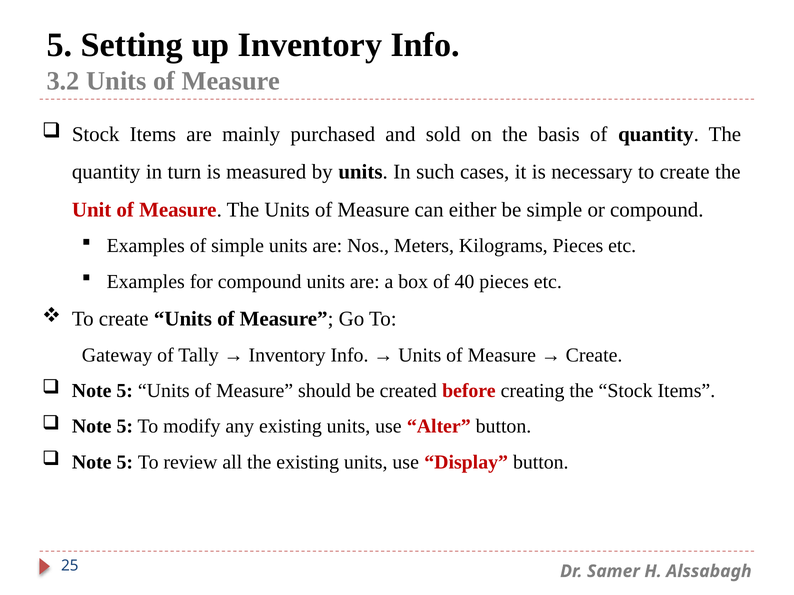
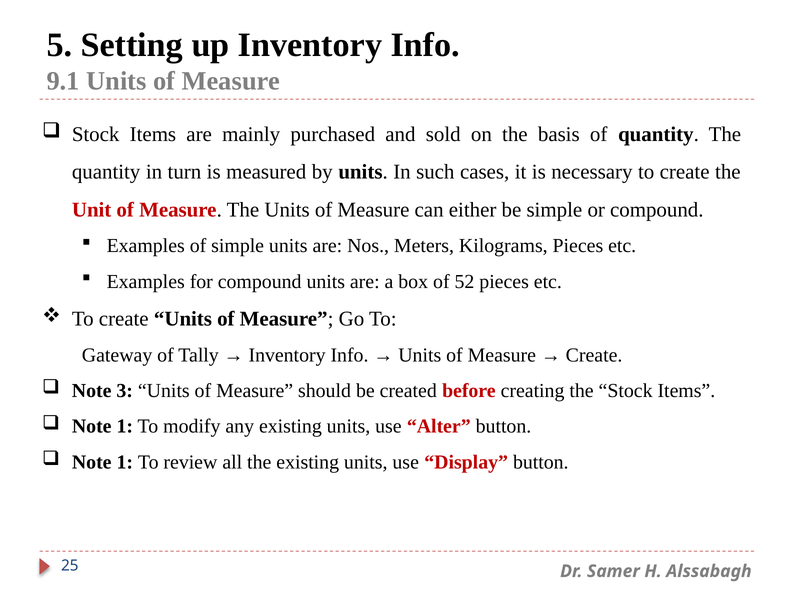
3.2: 3.2 -> 9.1
40: 40 -> 52
5 at (125, 391): 5 -> 3
5 at (125, 427): 5 -> 1
5 at (125, 462): 5 -> 1
